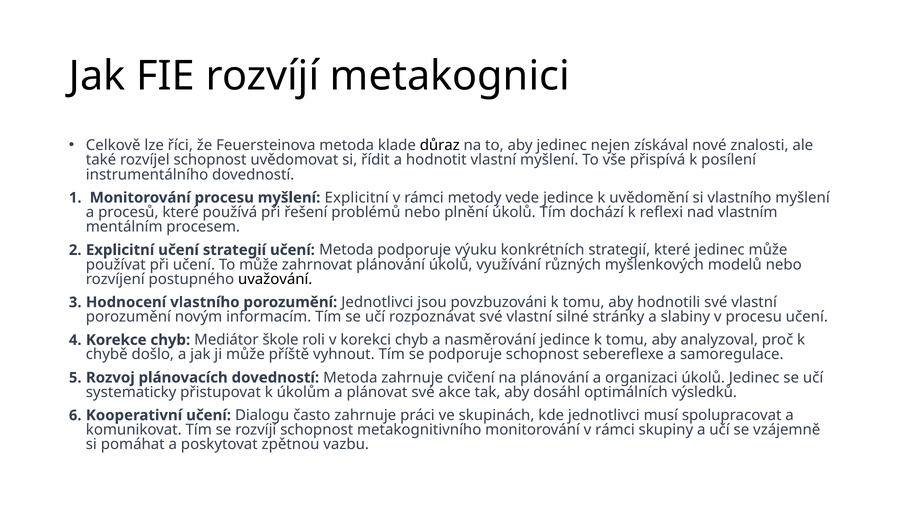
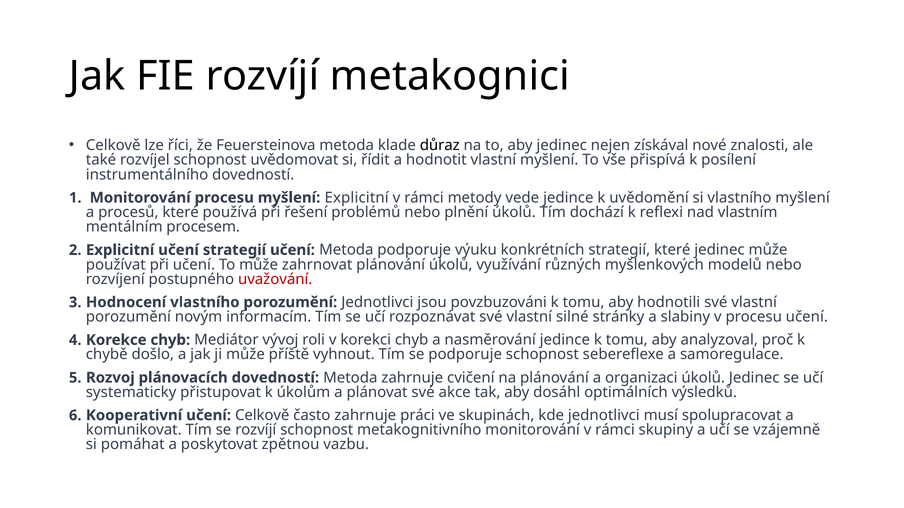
uvažování colour: black -> red
škole: škole -> vývoj
učení Dialogu: Dialogu -> Celkově
